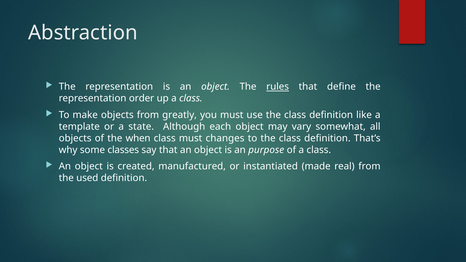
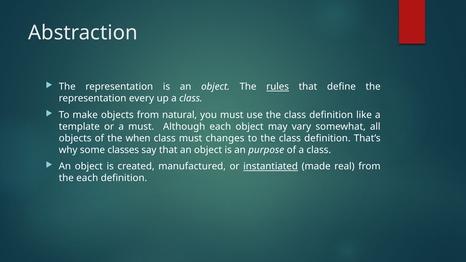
order: order -> every
greatly: greatly -> natural
a state: state -> must
instantiated underline: none -> present
the used: used -> each
